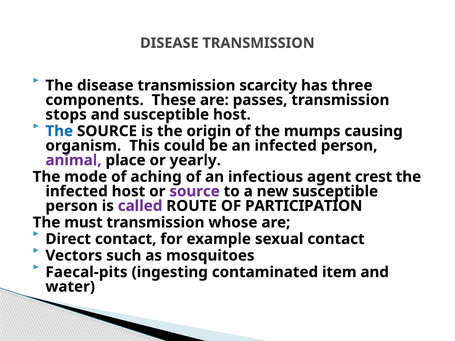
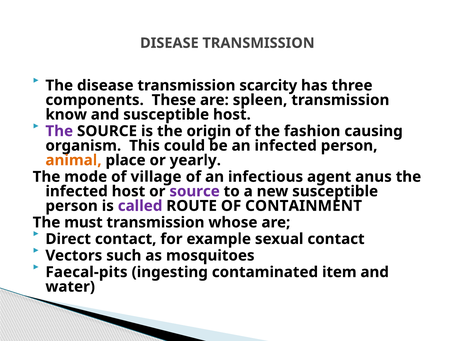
passes: passes -> spleen
stops: stops -> know
The at (59, 131) colour: blue -> purple
mumps: mumps -> fashion
animal colour: purple -> orange
aching: aching -> village
crest: crest -> anus
PARTICIPATION: PARTICIPATION -> CONTAINMENT
